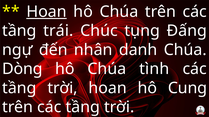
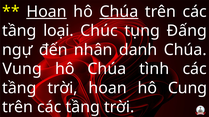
Chúa at (119, 12) underline: none -> present
trái: trái -> loại
Dòng: Dòng -> Vung
